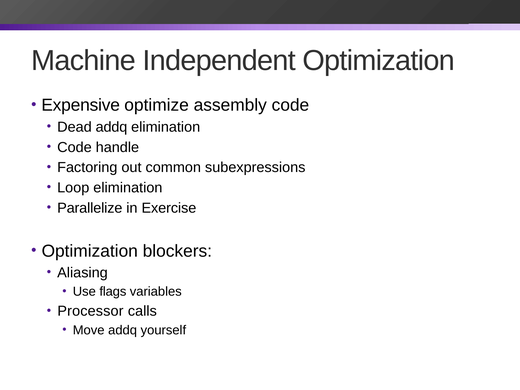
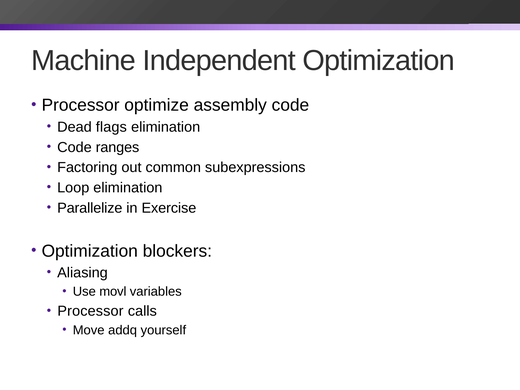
Expensive at (81, 105): Expensive -> Processor
Dead addq: addq -> flags
handle: handle -> ranges
flags: flags -> movl
